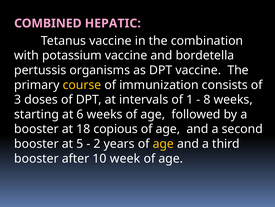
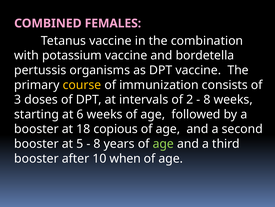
HEPATIC: HEPATIC -> FEMALES
1: 1 -> 2
2 at (97, 143): 2 -> 8
age at (163, 143) colour: yellow -> light green
week: week -> when
